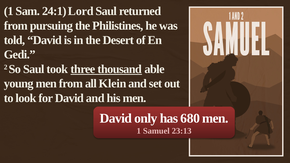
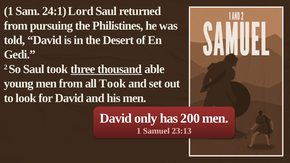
all Klein: Klein -> Took
680: 680 -> 200
